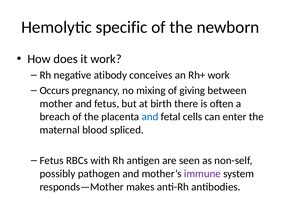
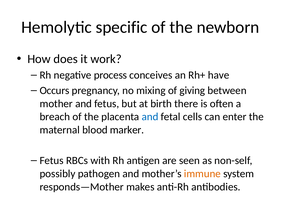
atibody: atibody -> process
Rh+ work: work -> have
spliced: spliced -> marker
immune colour: purple -> orange
